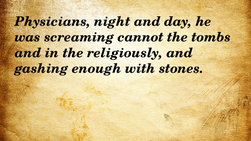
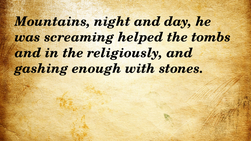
Physicians: Physicians -> Mountains
cannot: cannot -> helped
